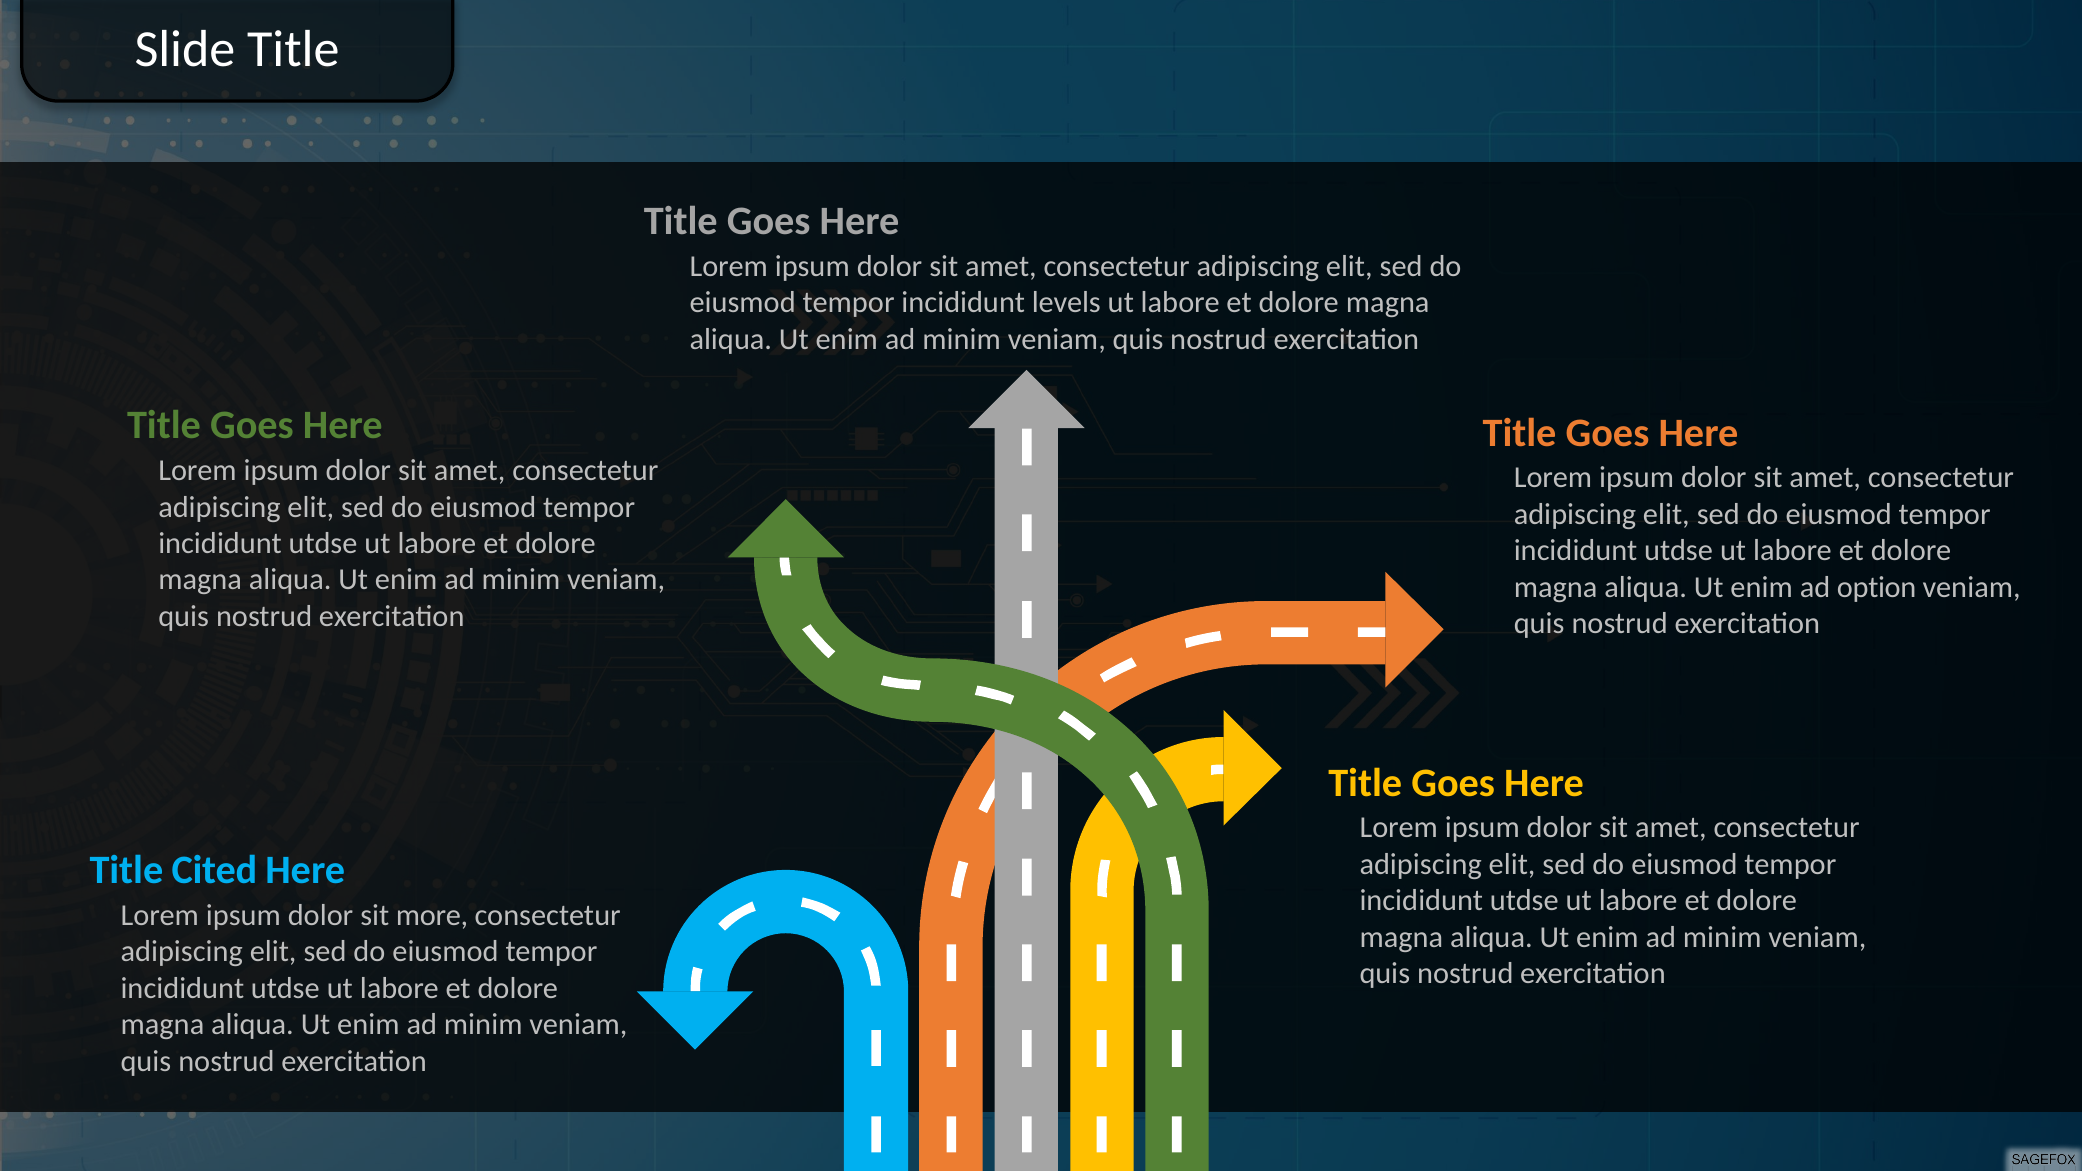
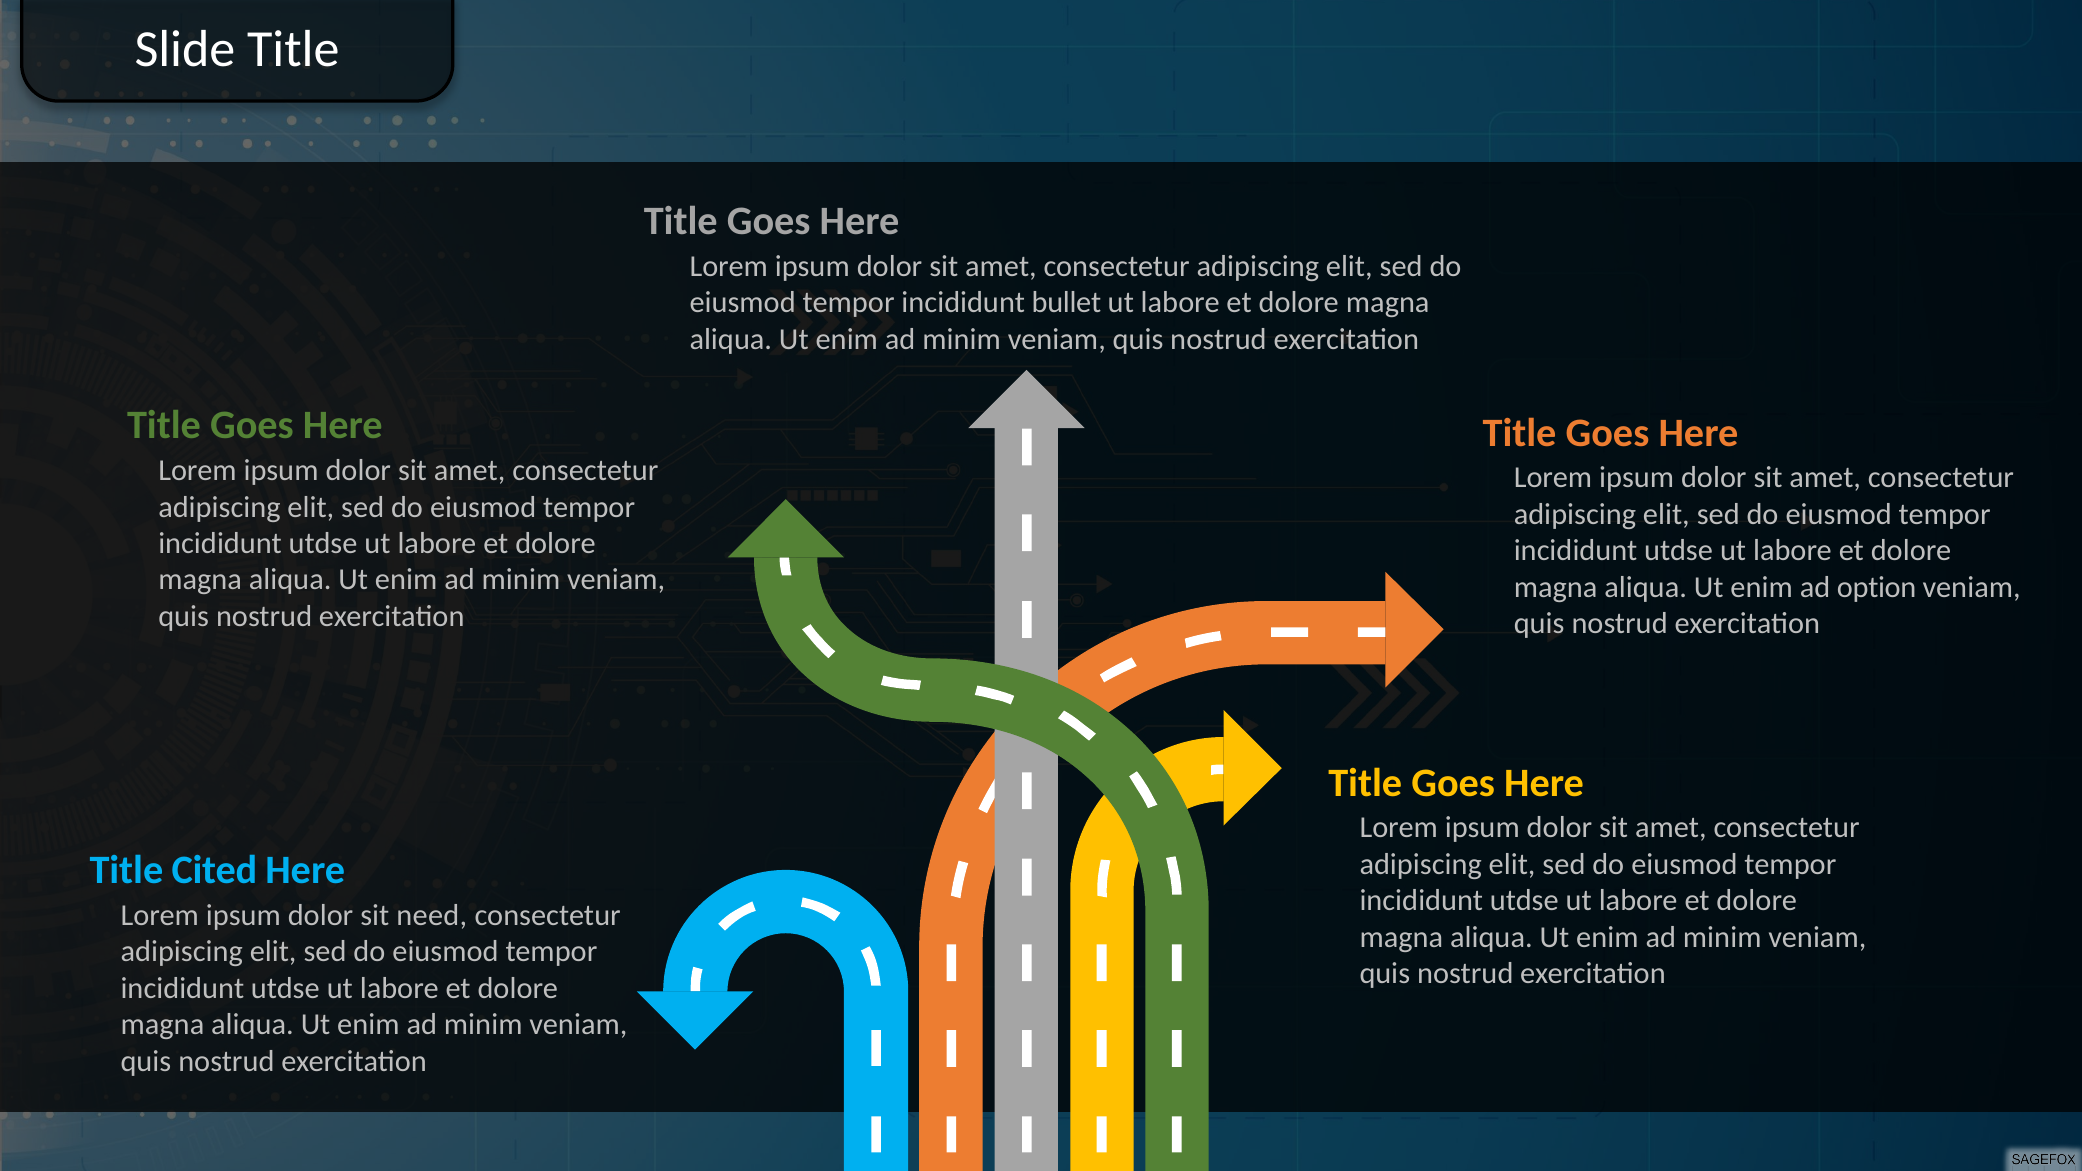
levels: levels -> bullet
more: more -> need
